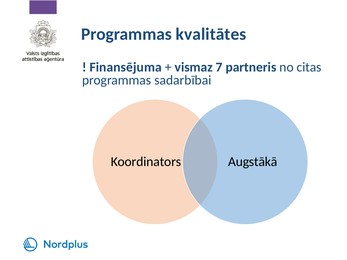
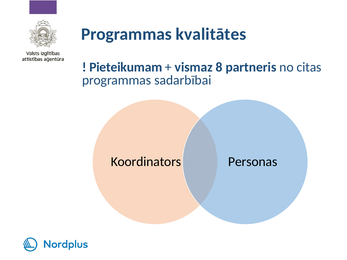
Finansējuma: Finansējuma -> Pieteikumam
7: 7 -> 8
Augstākā: Augstākā -> Personas
